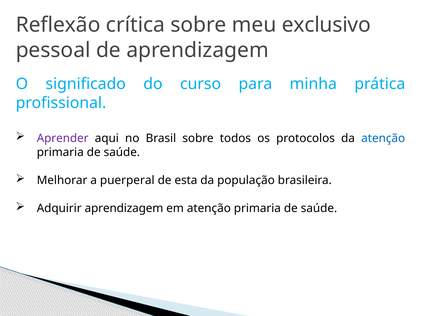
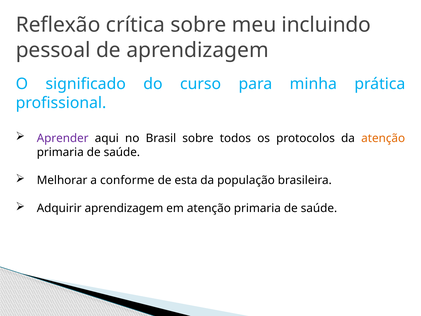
exclusivo: exclusivo -> incluindo
atenção at (383, 138) colour: blue -> orange
puerperal: puerperal -> conforme
